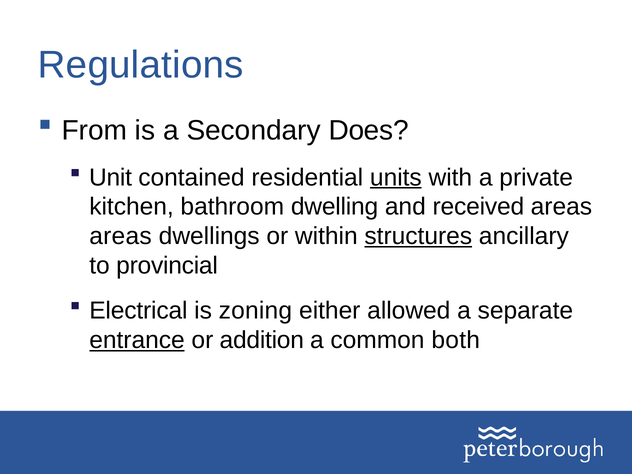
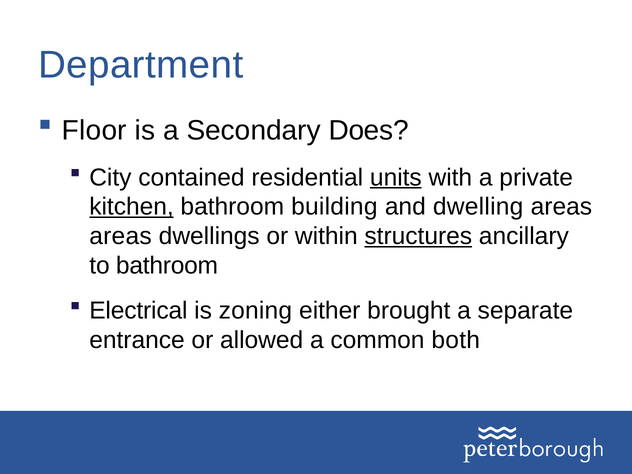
Regulations: Regulations -> Department
From: From -> Floor
Unit: Unit -> City
kitchen underline: none -> present
dwelling: dwelling -> building
received: received -> dwelling
to provincial: provincial -> bathroom
allowed: allowed -> brought
entrance underline: present -> none
addition: addition -> allowed
